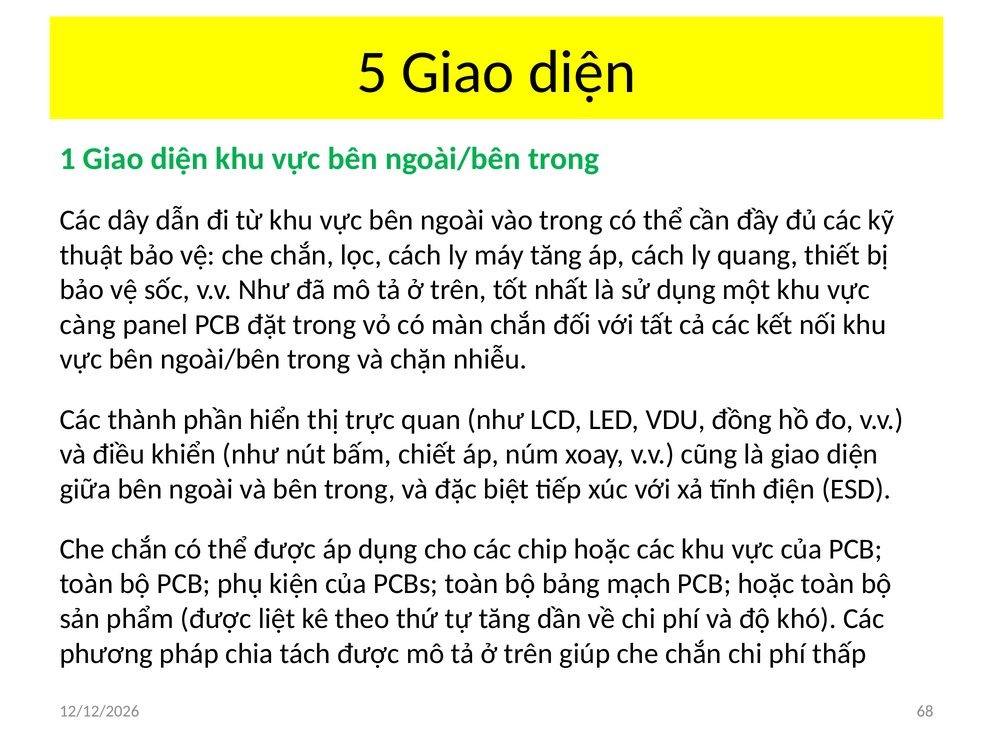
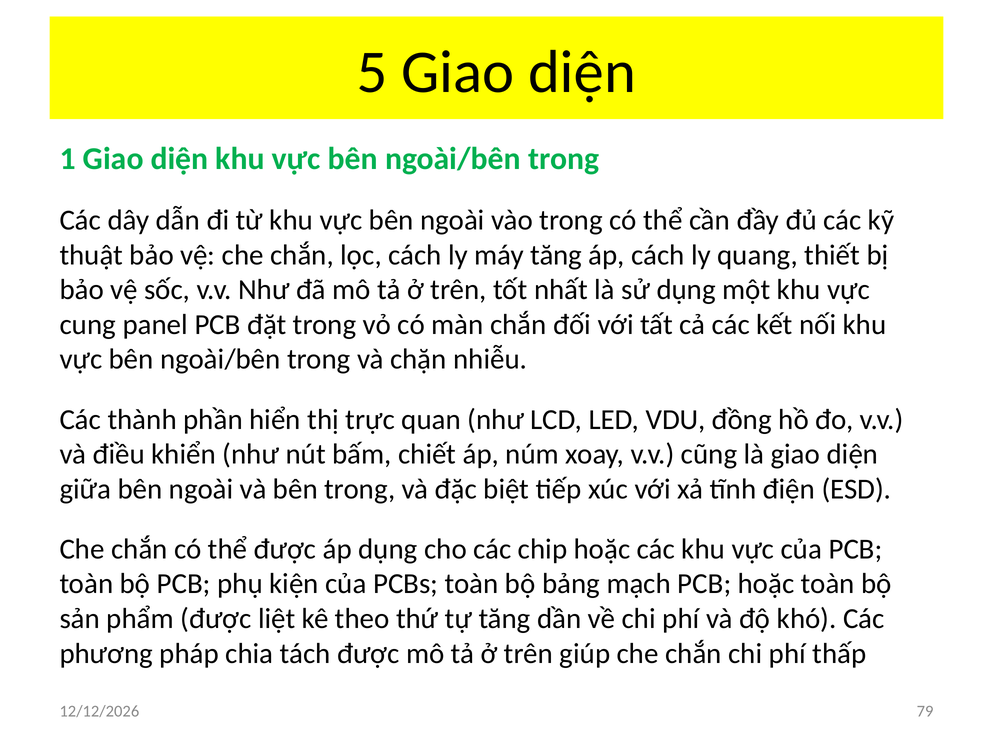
càng: càng -> cung
68: 68 -> 79
